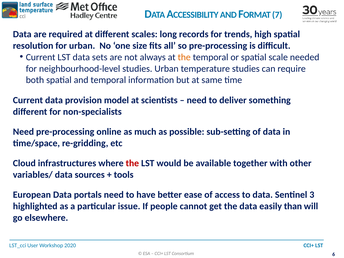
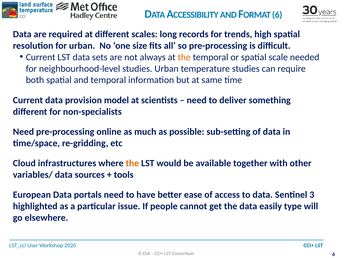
7 at (277, 15): 7 -> 6
the at (132, 163) colour: red -> orange
than: than -> type
